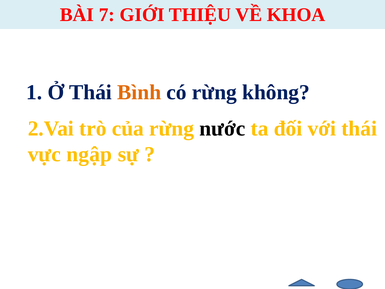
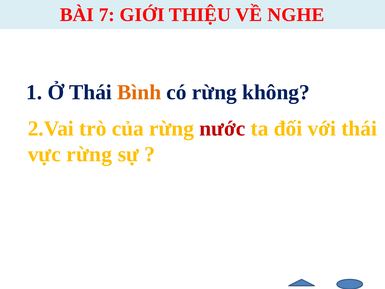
KHOA: KHOA -> NGHE
nước colour: black -> red
vực ngập: ngập -> rừng
